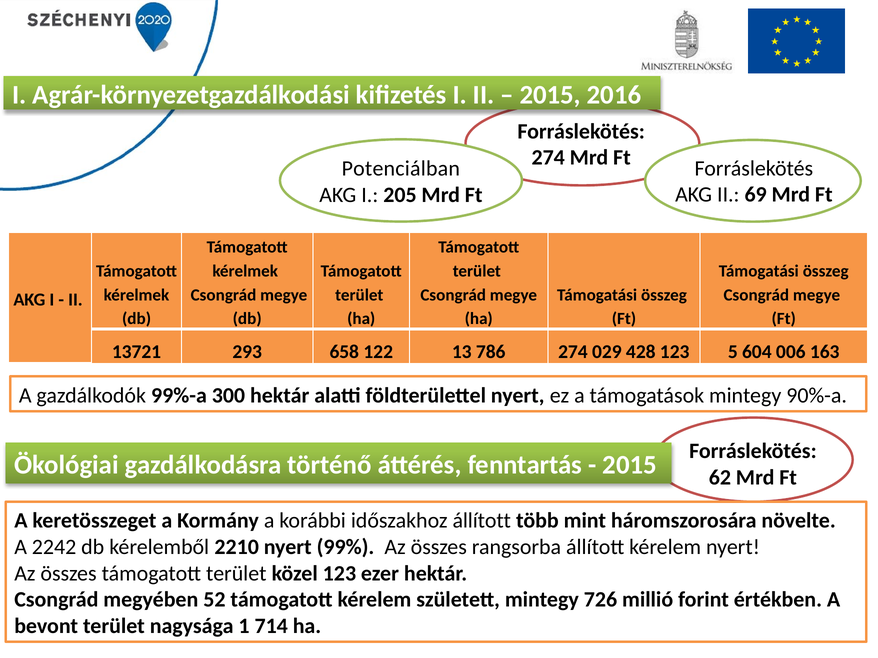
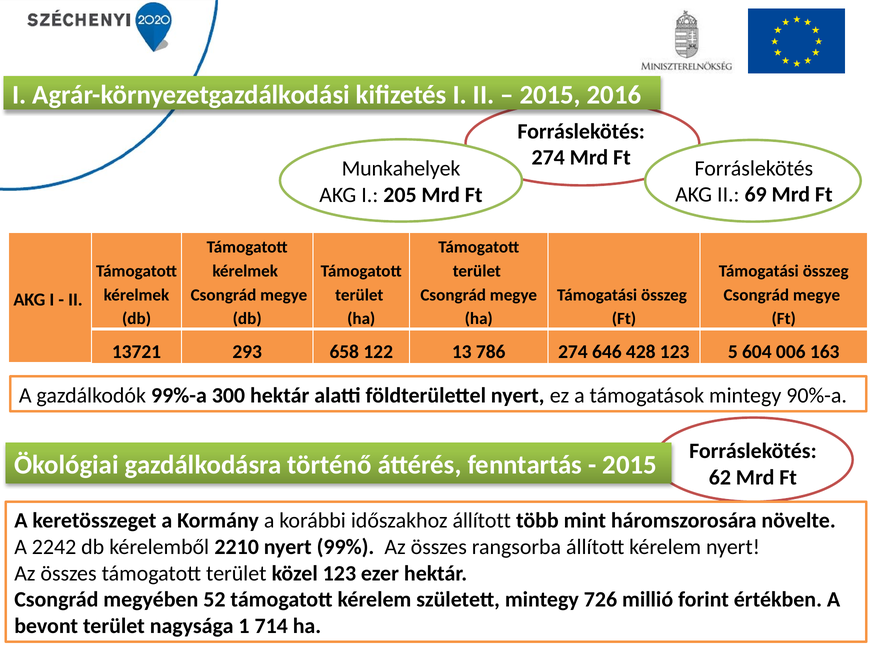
Potenciálban: Potenciálban -> Munkahelyek
029: 029 -> 646
